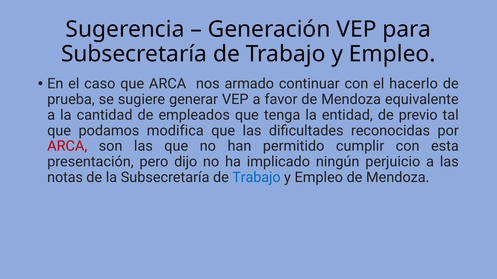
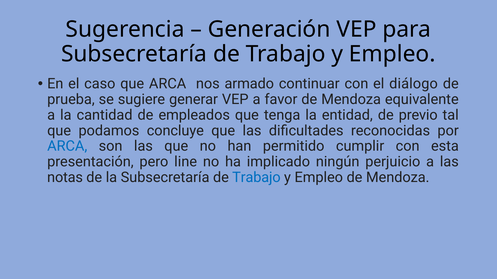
hacerlo: hacerlo -> diálogo
modifica: modifica -> concluye
ARCA at (67, 147) colour: red -> blue
dijo: dijo -> line
